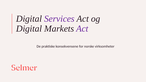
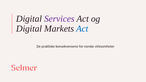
Act at (82, 29) colour: purple -> blue
